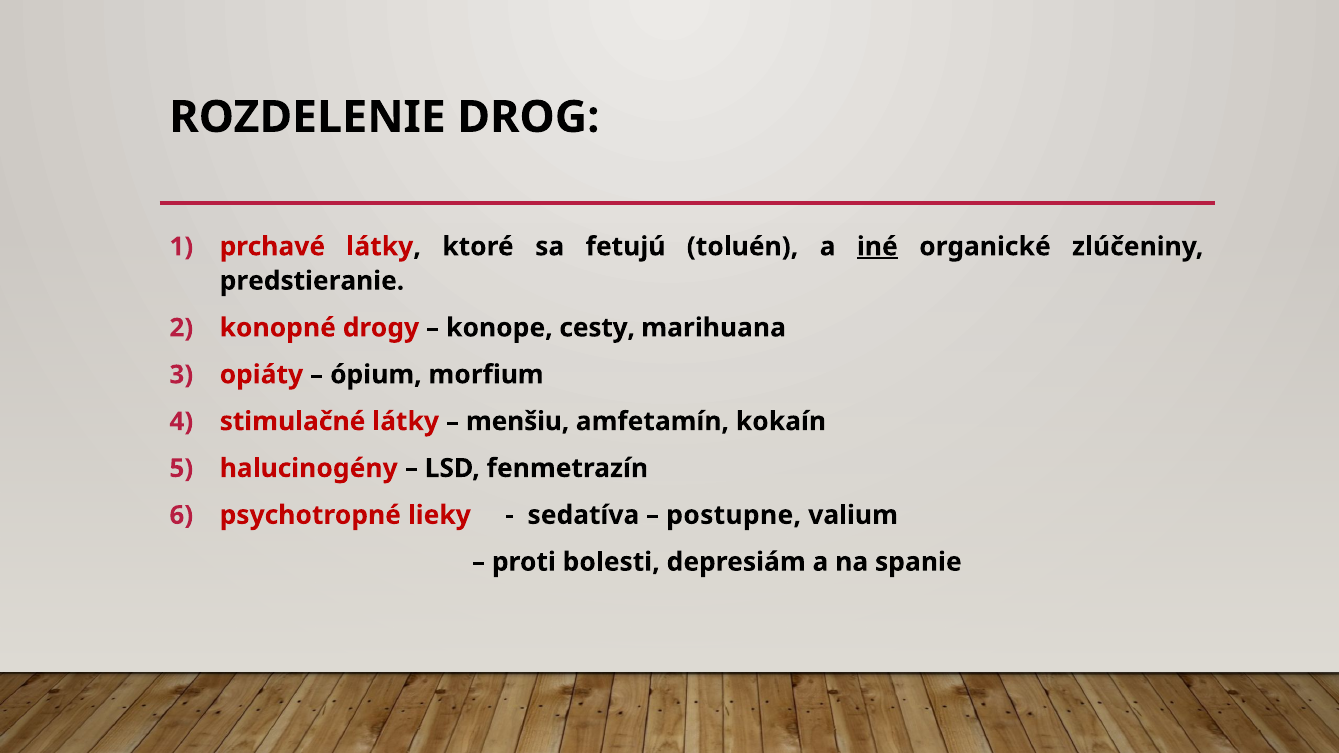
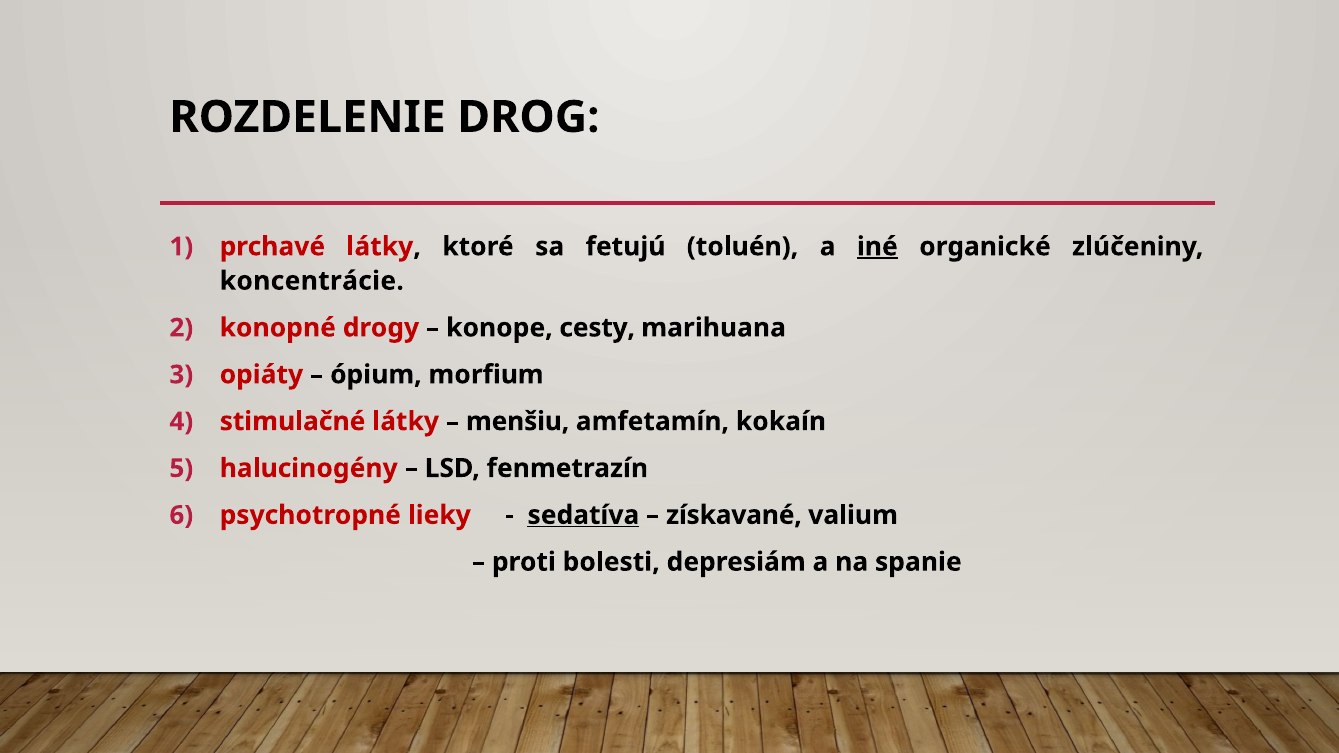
predstieranie: predstieranie -> koncentrácie
sedatíva underline: none -> present
postupne: postupne -> získavané
